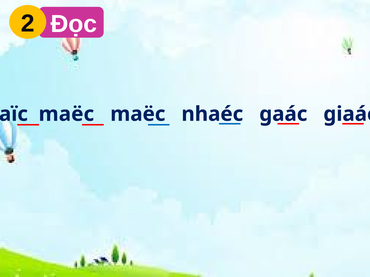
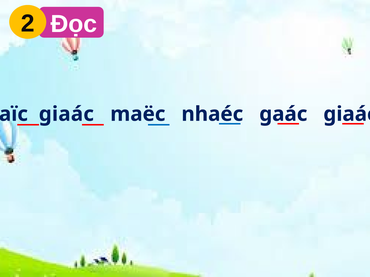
maëc at (66, 114): maëc -> giaác
